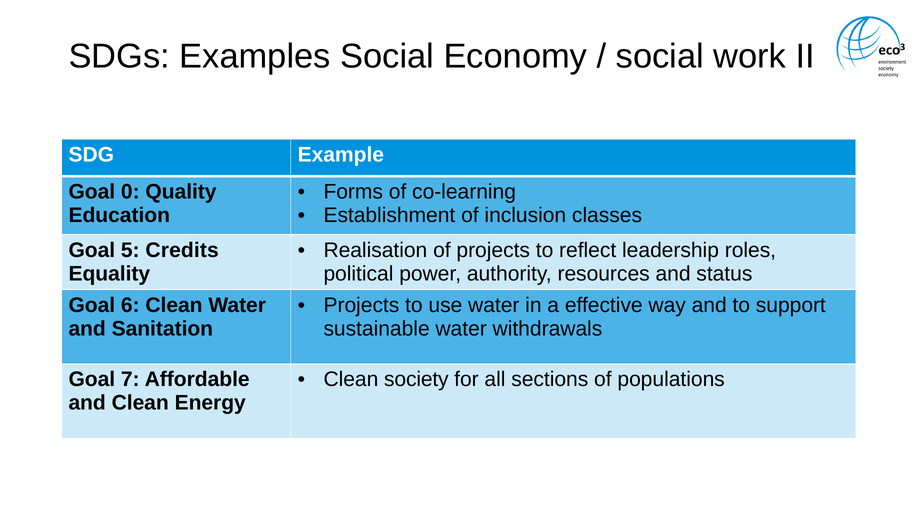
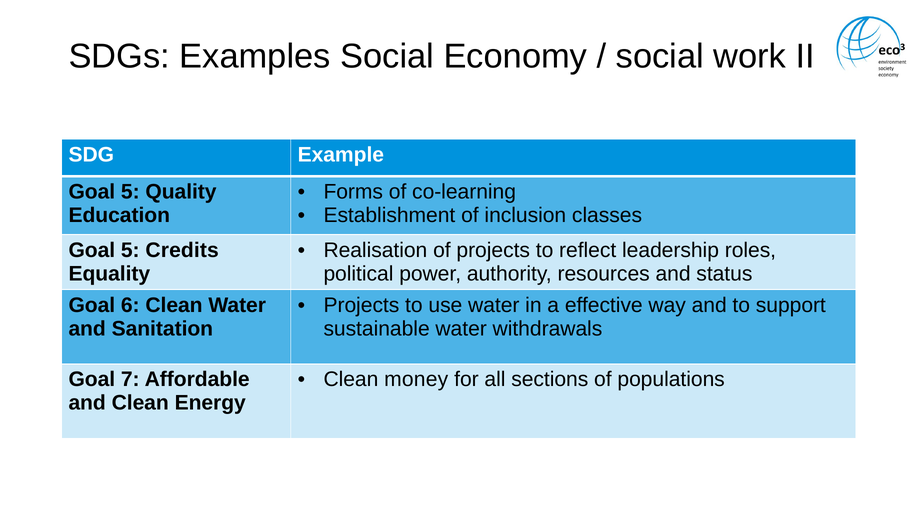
0 at (130, 192): 0 -> 5
society: society -> money
